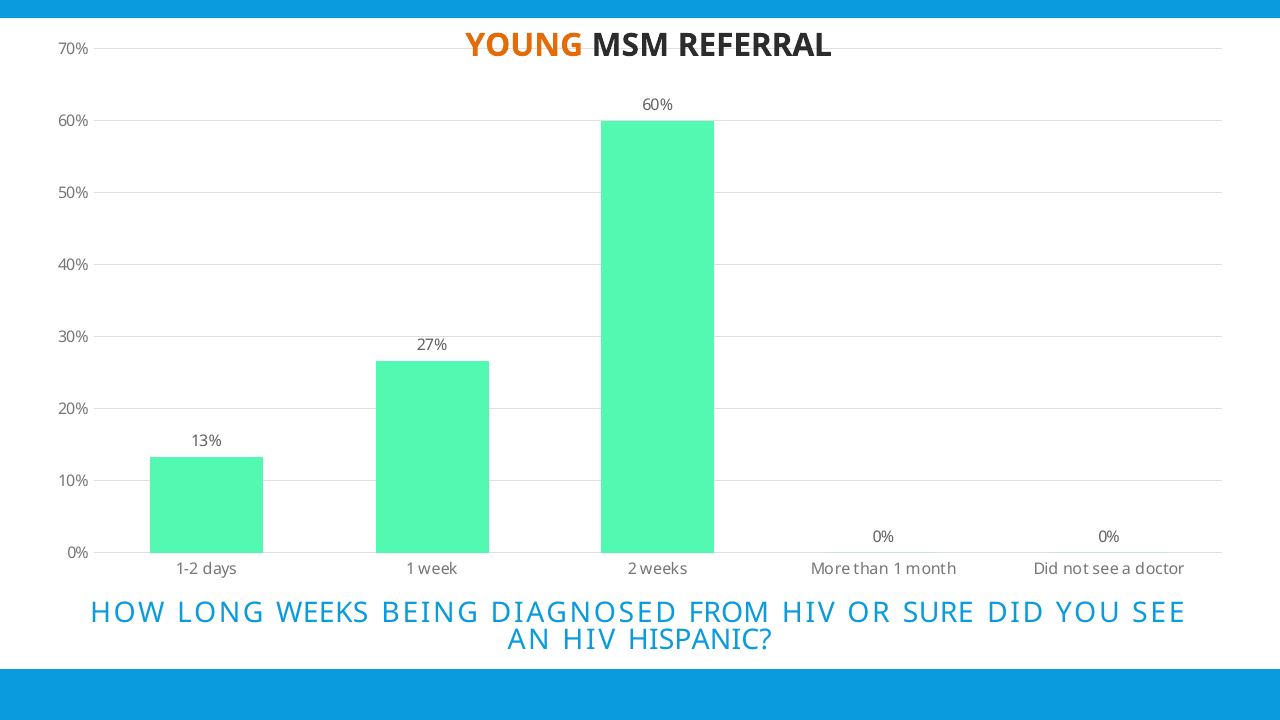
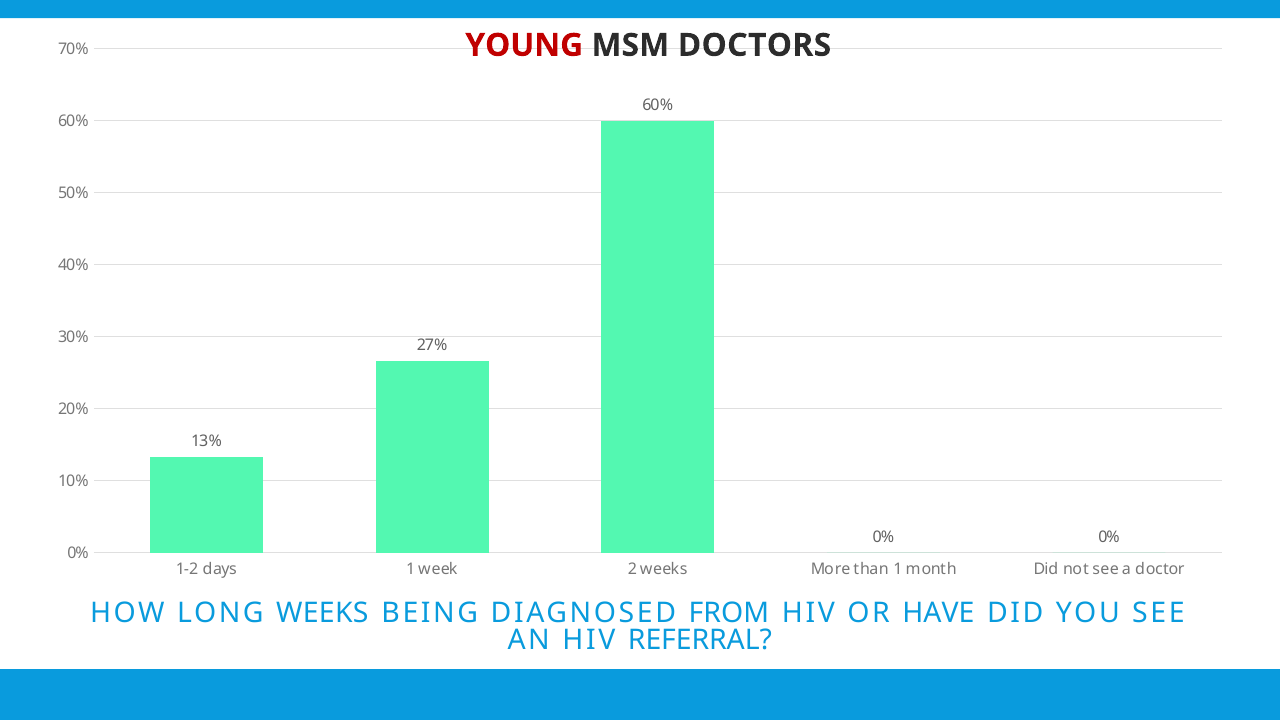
YOUNG colour: orange -> red
REFERRAL: REFERRAL -> DOCTORS
SURE: SURE -> HAVE
HISPANIC: HISPANIC -> REFERRAL
